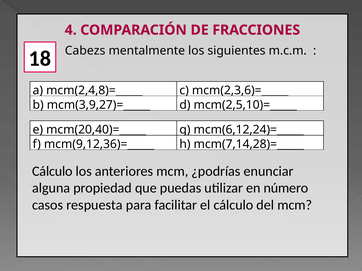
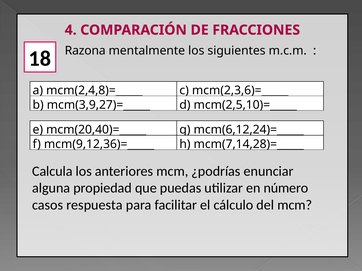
Cabezs: Cabezs -> Razona
Cálculo at (52, 171): Cálculo -> Calcula
